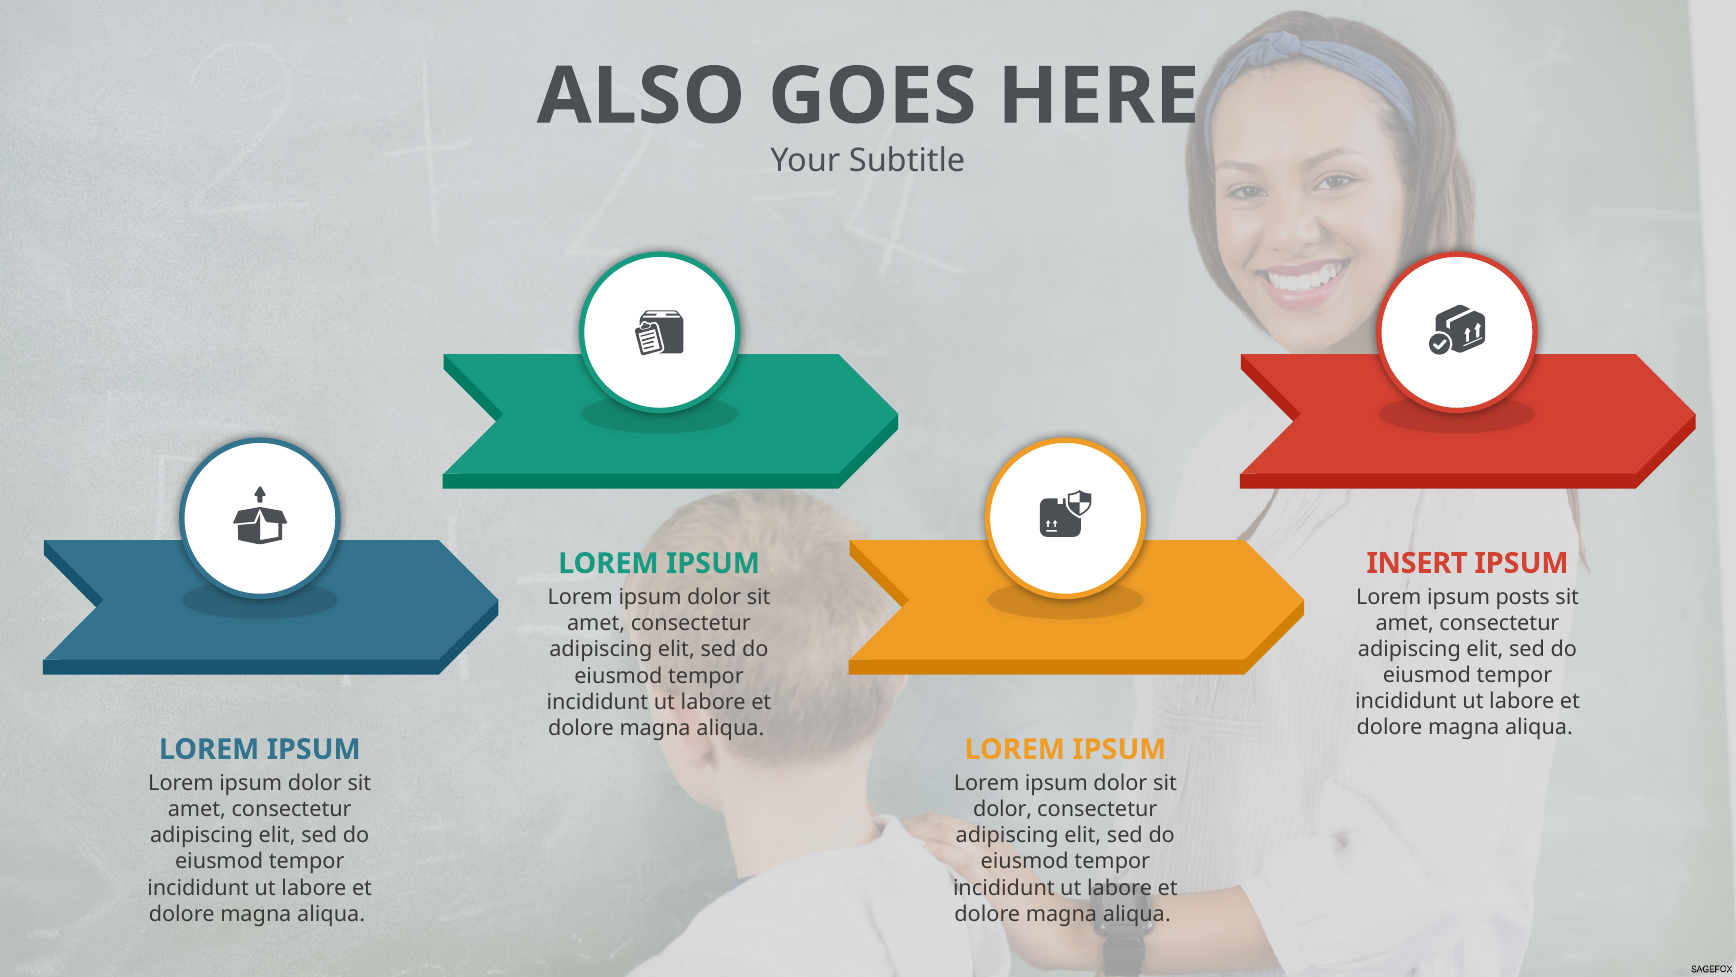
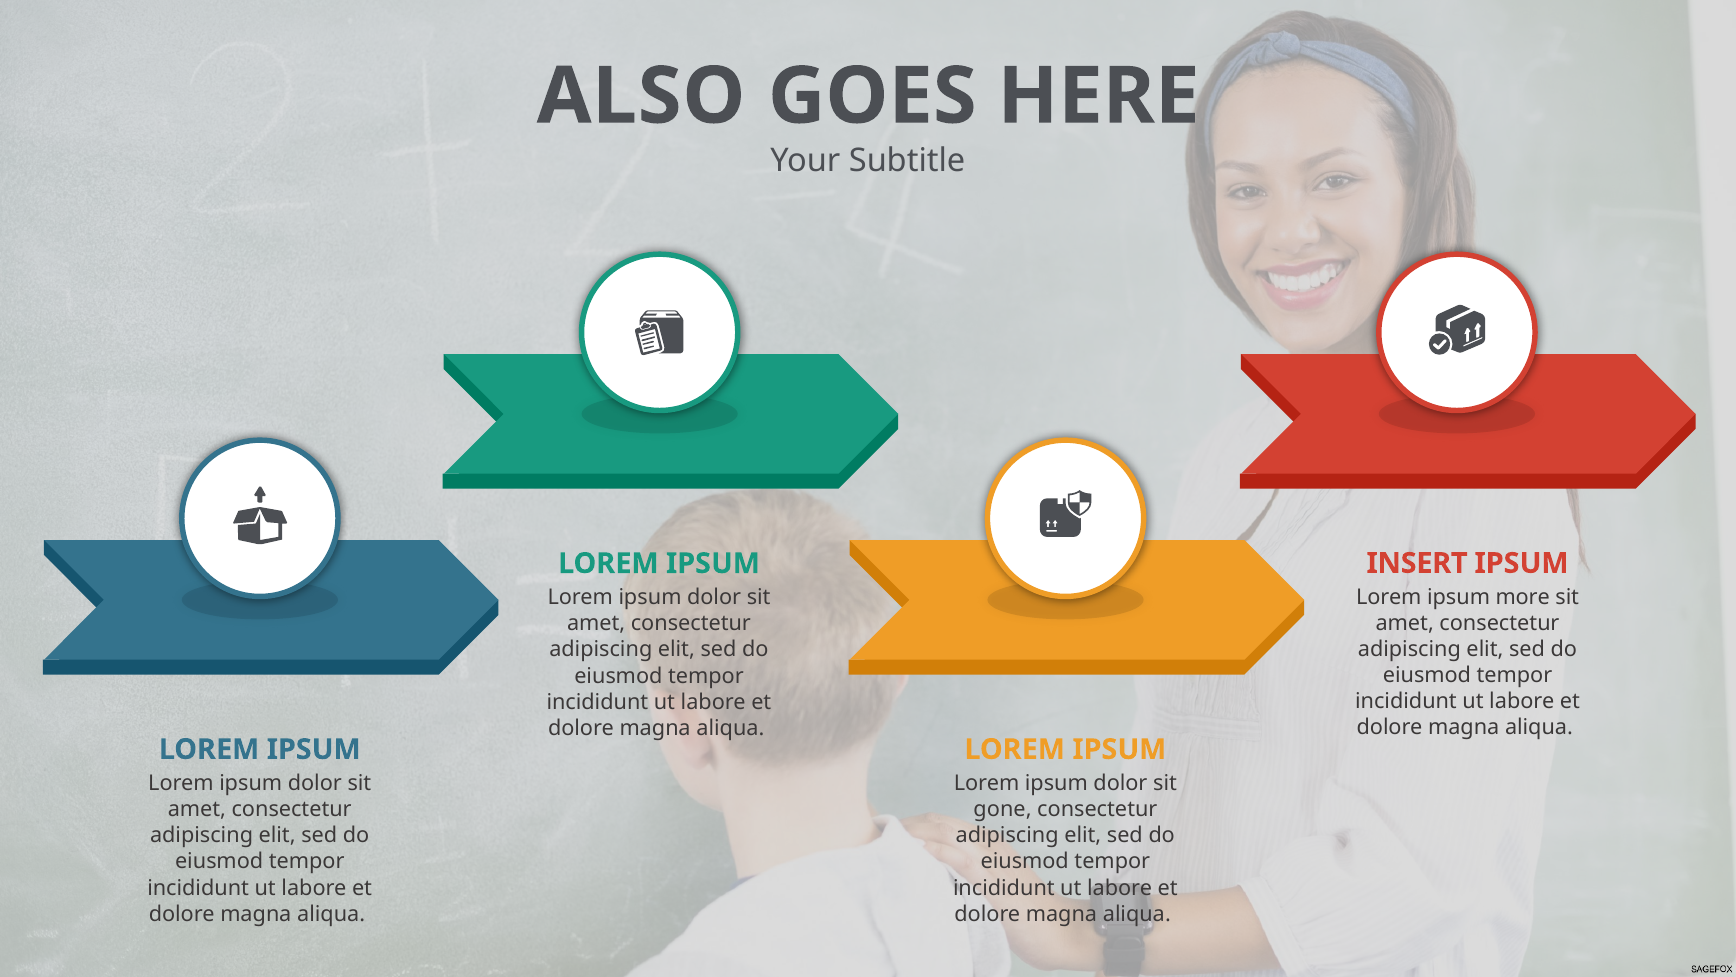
posts: posts -> more
dolor at (1003, 809): dolor -> gone
